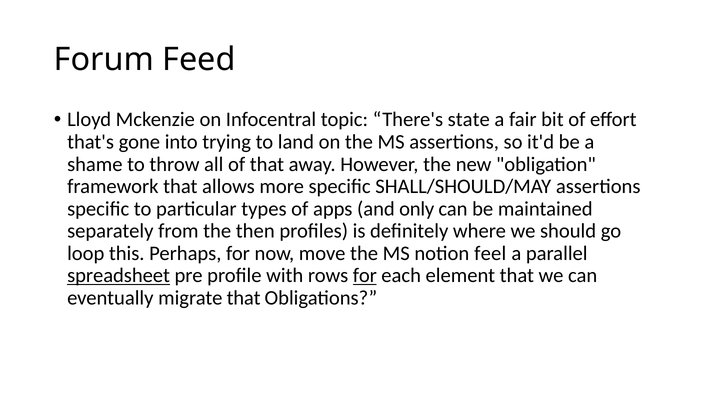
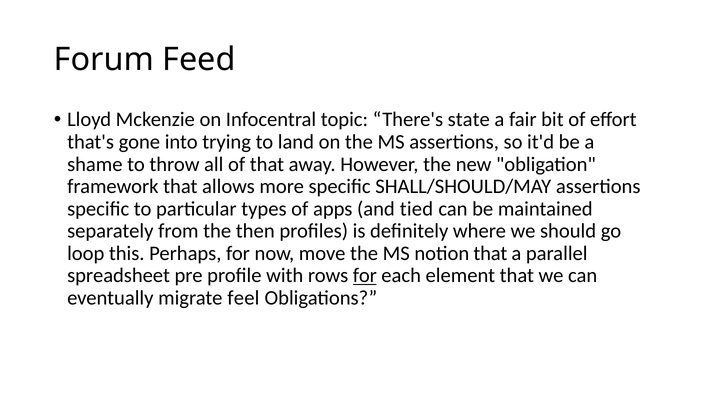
only: only -> tied
notion feel: feel -> that
spreadsheet underline: present -> none
migrate that: that -> feel
